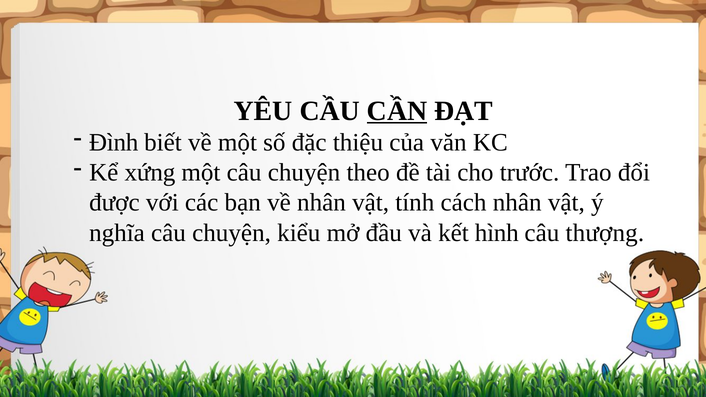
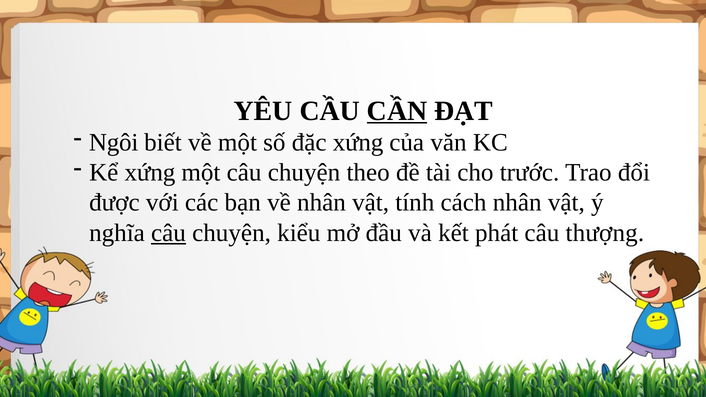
Đình: Đình -> Ngôi
đặc thiệu: thiệu -> xứng
câu at (169, 233) underline: none -> present
hình: hình -> phát
